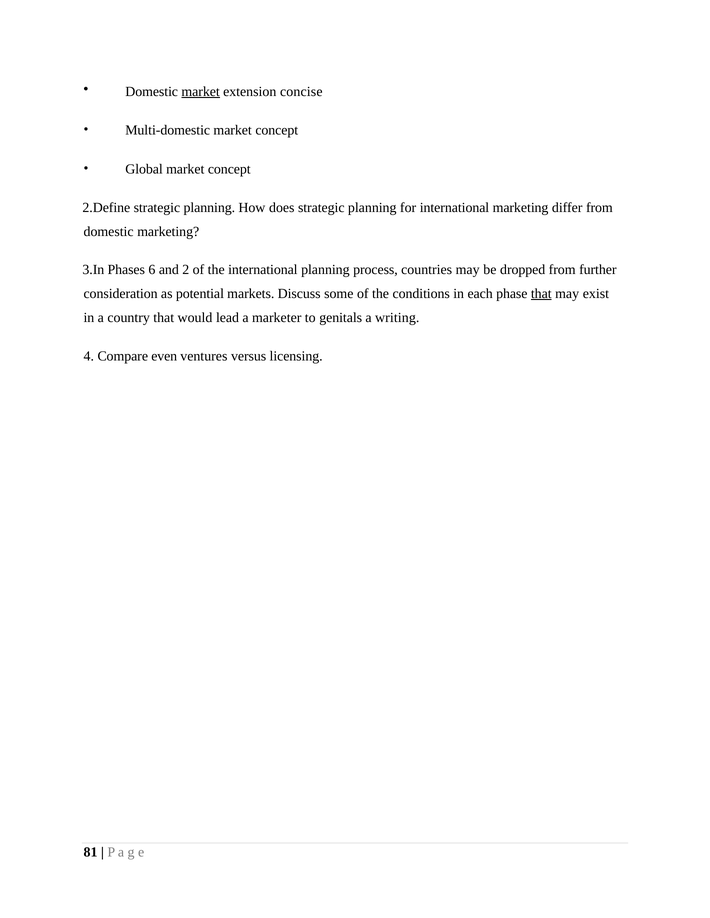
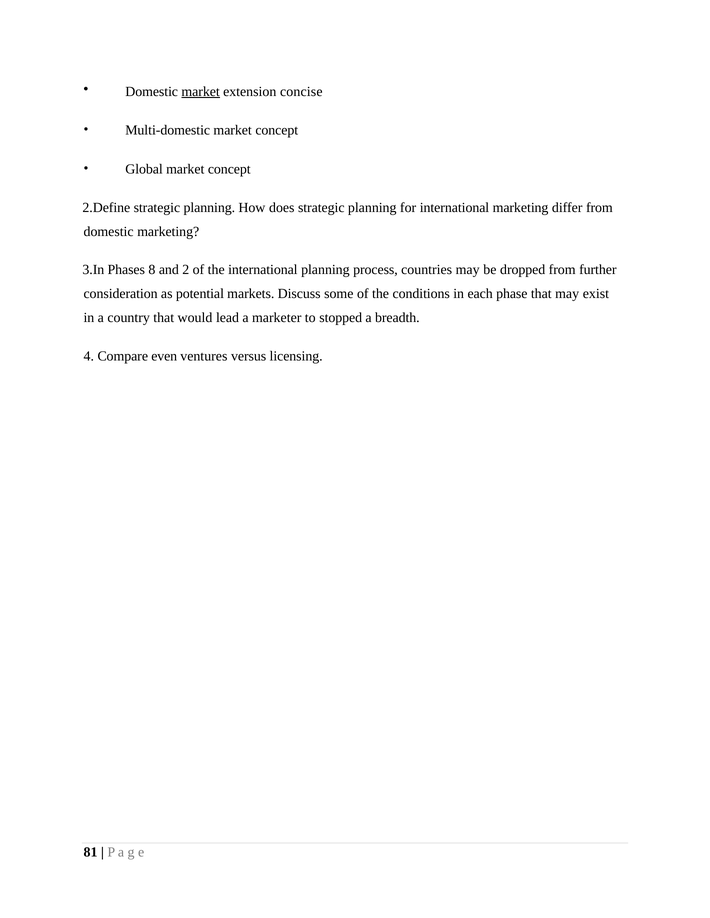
6: 6 -> 8
that at (541, 294) underline: present -> none
genitals: genitals -> stopped
writing: writing -> breadth
